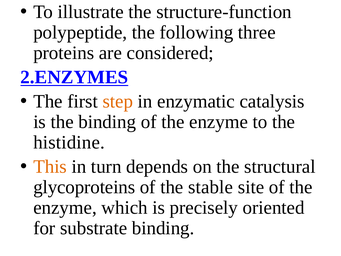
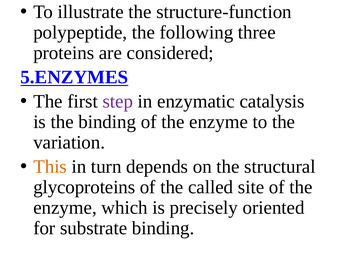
2.ENZYMES: 2.ENZYMES -> 5.ENZYMES
step colour: orange -> purple
histidine: histidine -> variation
stable: stable -> called
